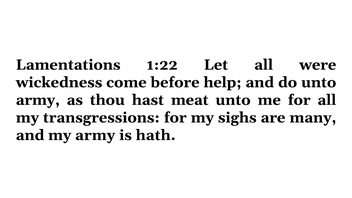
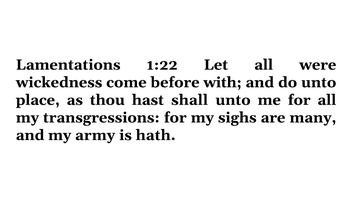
help: help -> with
army at (38, 100): army -> place
meat: meat -> shall
